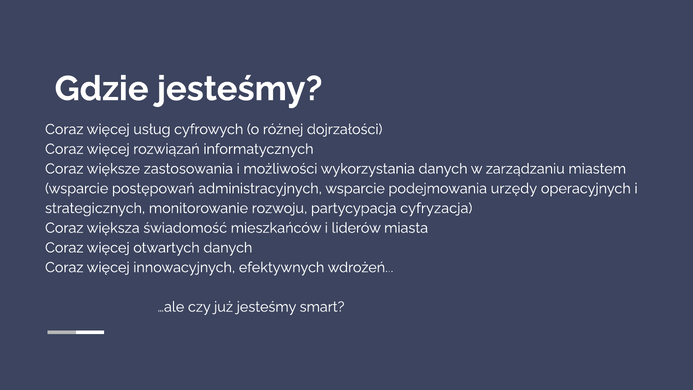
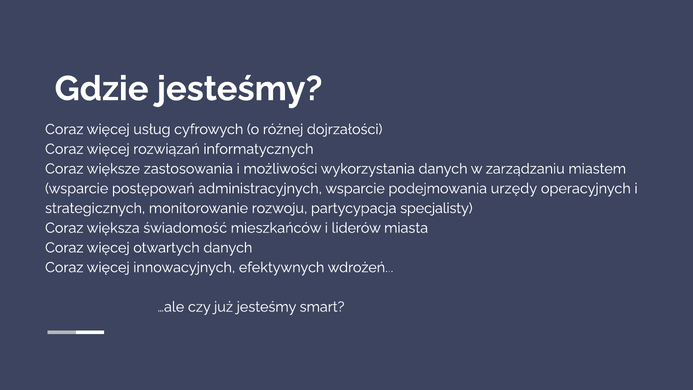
cyfryzacja: cyfryzacja -> specjalisty
